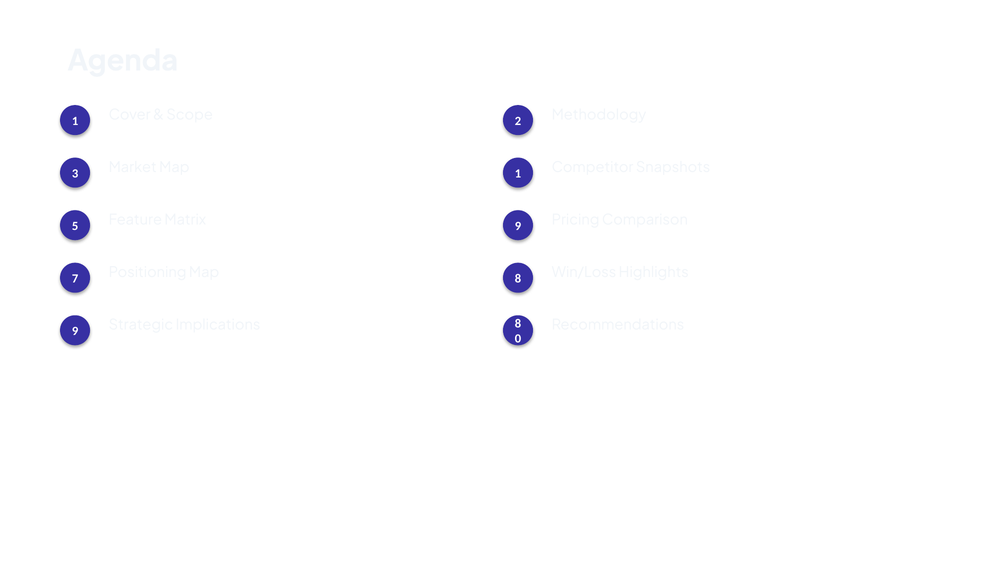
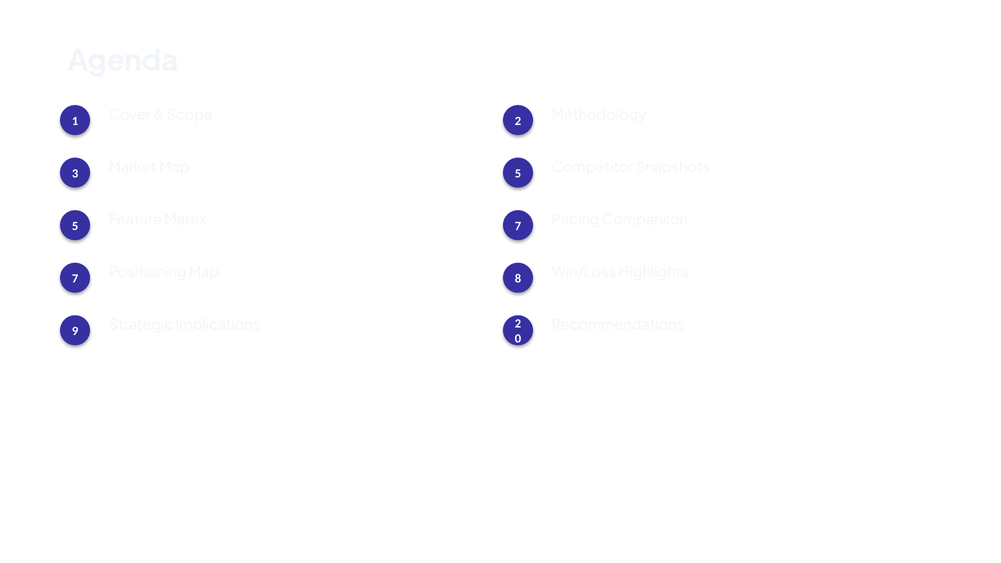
Map 1: 1 -> 5
Matrix 9: 9 -> 7
Implications 8: 8 -> 2
